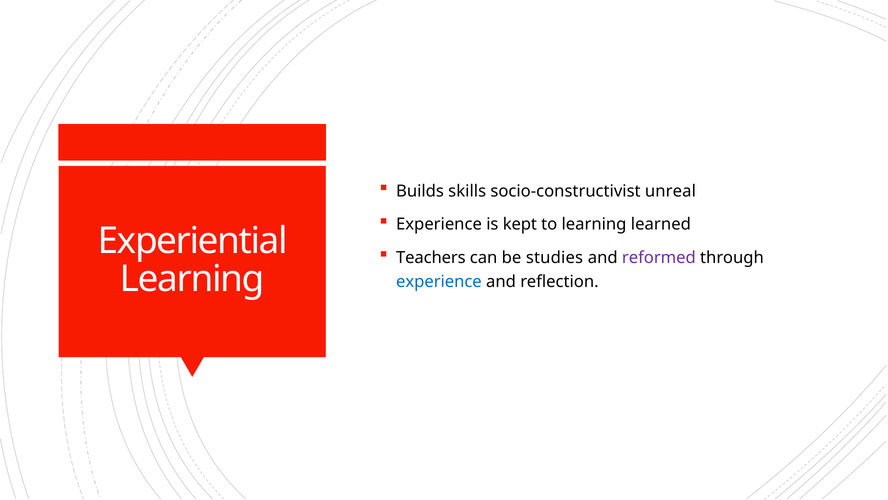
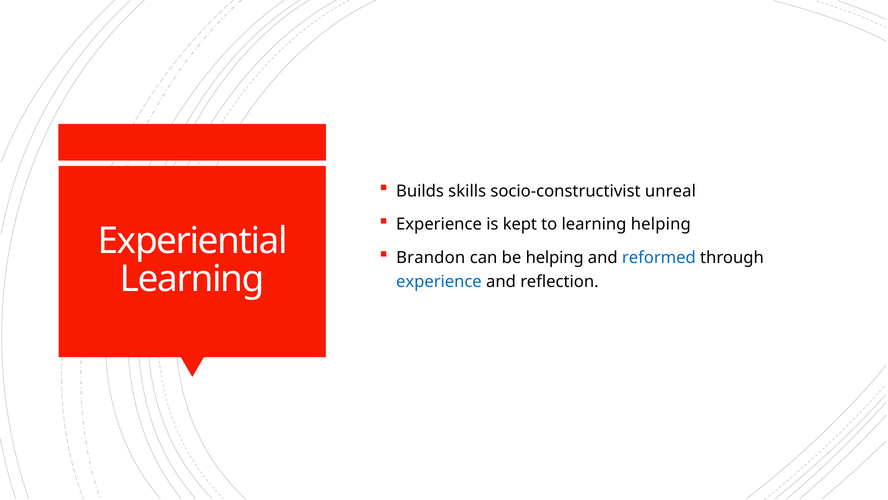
learning learned: learned -> helping
Teachers: Teachers -> Brandon
be studies: studies -> helping
reformed colour: purple -> blue
